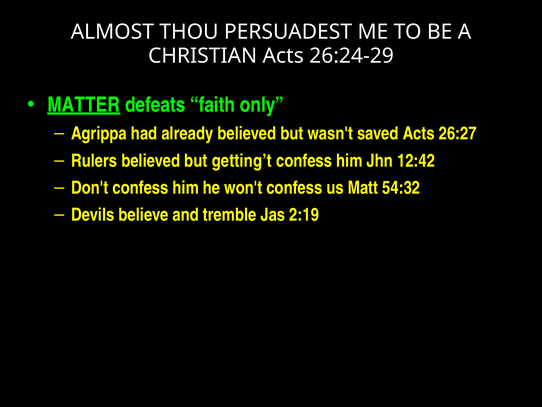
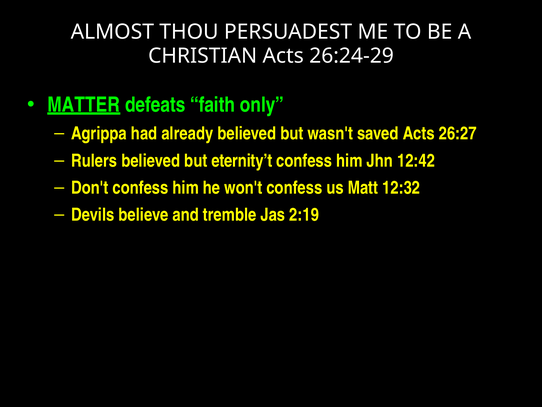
getting’t: getting’t -> eternity’t
54:32: 54:32 -> 12:32
